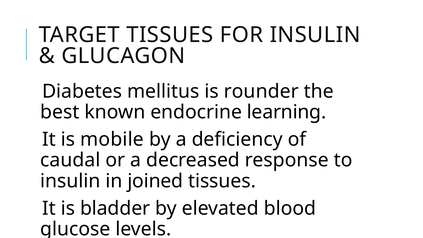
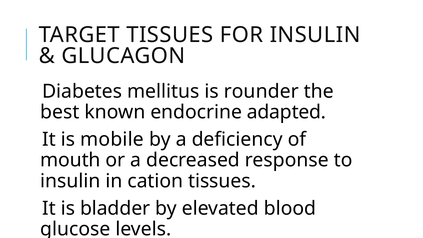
learning: learning -> adapted
caudal: caudal -> mouth
joined: joined -> cation
